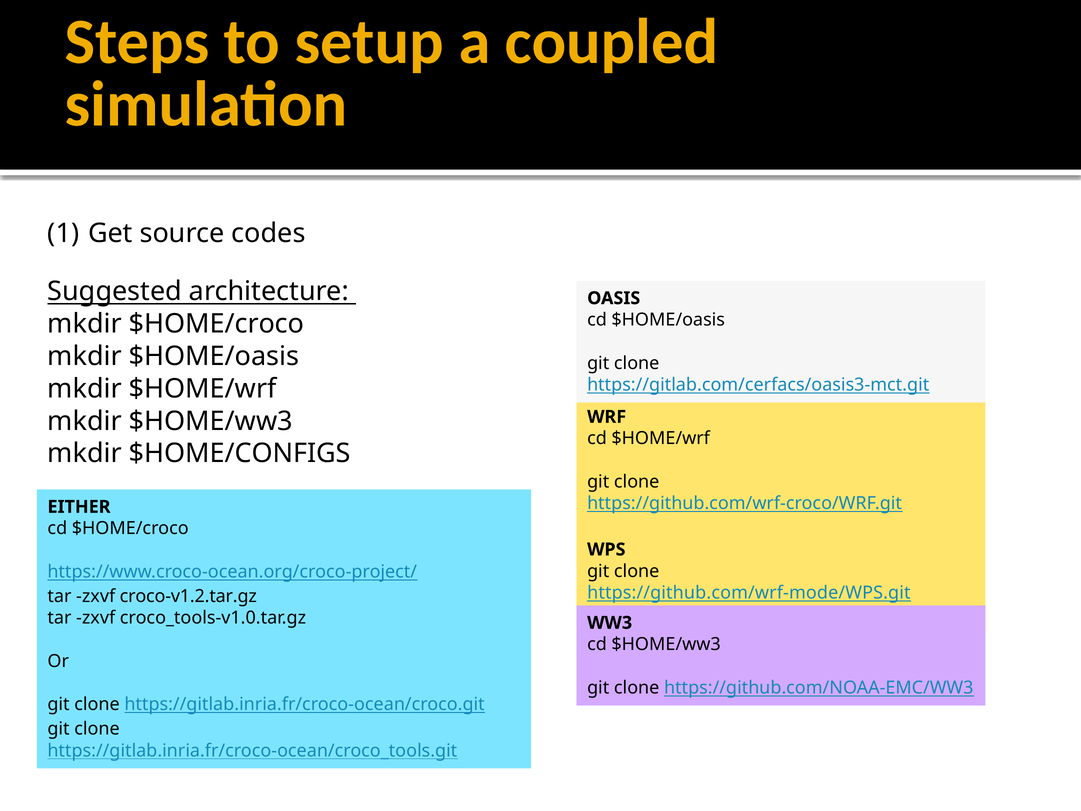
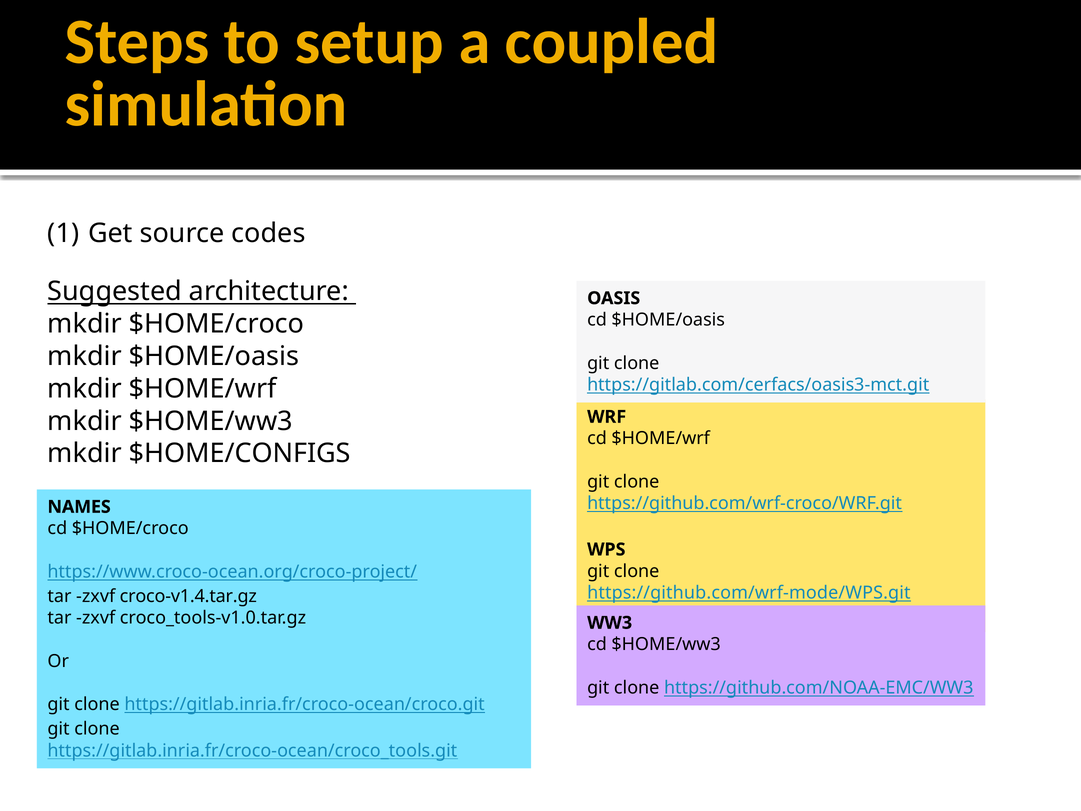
EITHER: EITHER -> NAMES
croco-v1.2.tar.gz: croco-v1.2.tar.gz -> croco-v1.4.tar.gz
